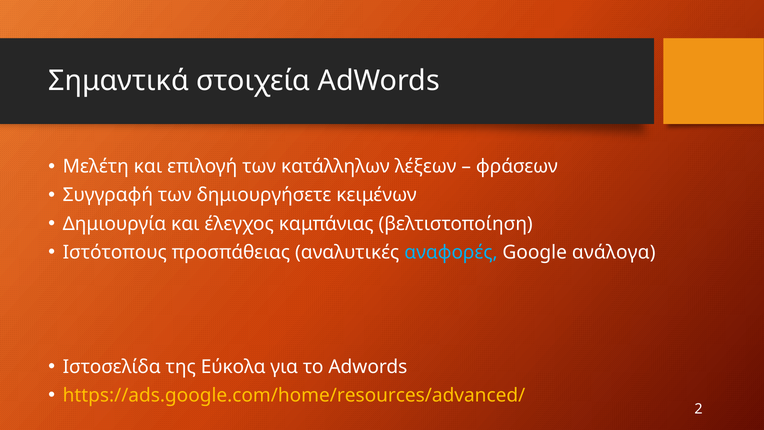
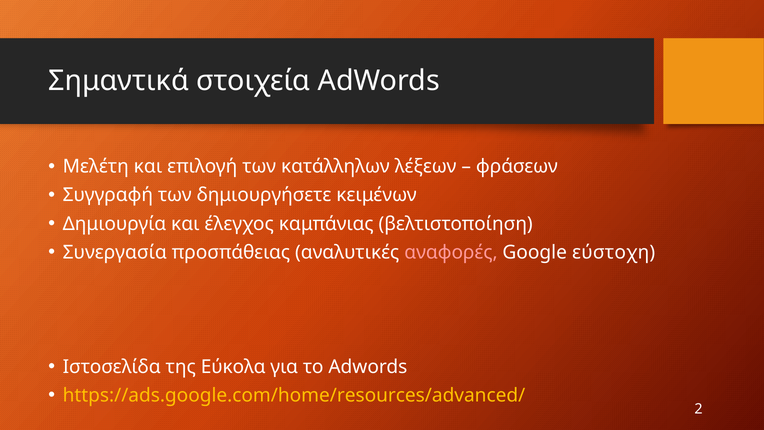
Ιστότοπους: Ιστότοπους -> Συνεργασία
αναφορές colour: light blue -> pink
ανάλογα: ανάλογα -> εύστοχη
